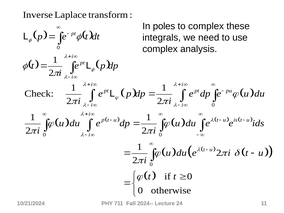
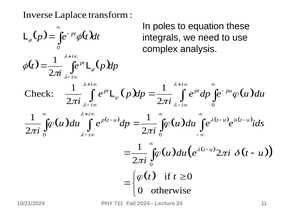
to complex: complex -> equation
